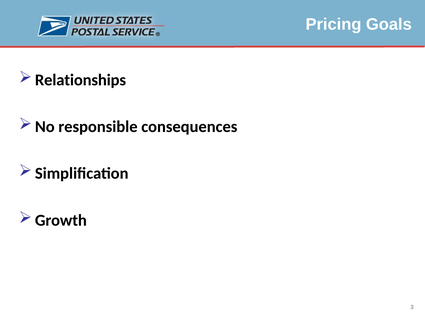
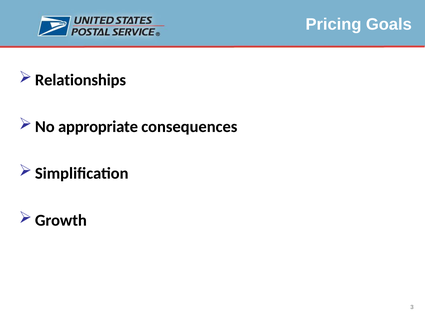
responsible: responsible -> appropriate
